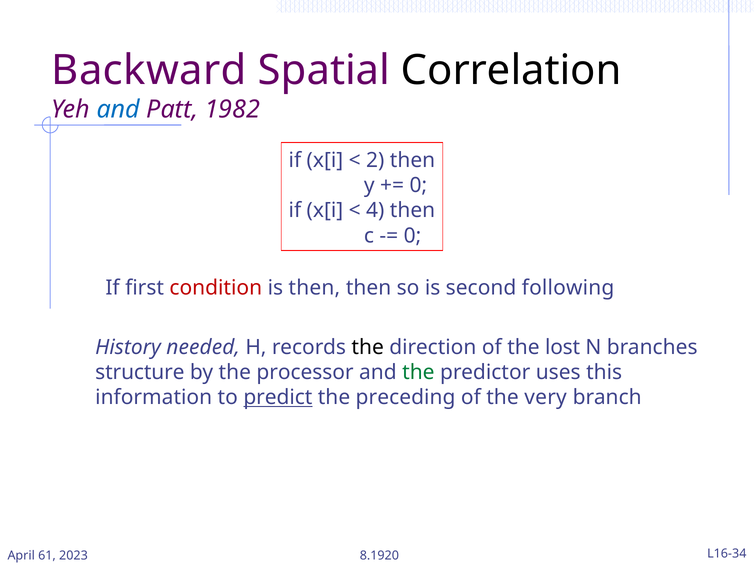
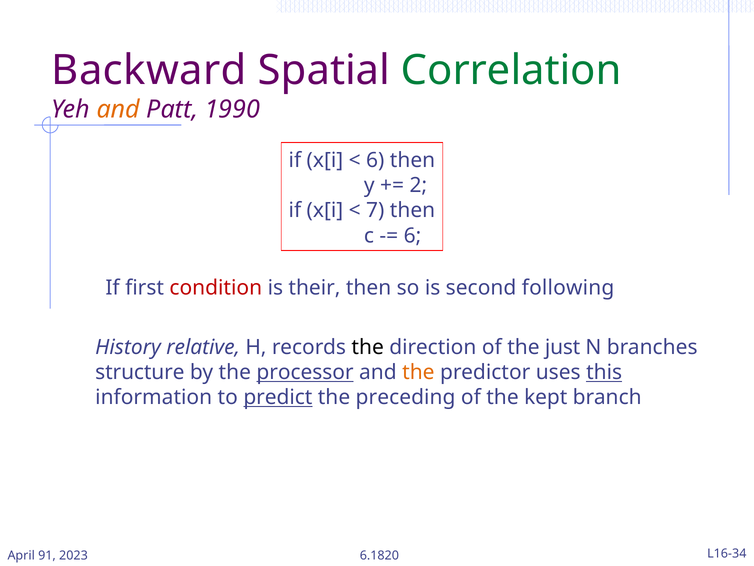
Correlation colour: black -> green
and at (118, 109) colour: blue -> orange
1982: 1982 -> 1990
2 at (375, 160): 2 -> 6
0 at (418, 185): 0 -> 2
4: 4 -> 7
0 at (412, 235): 0 -> 6
is then: then -> their
needed: needed -> relative
lost: lost -> just
processor underline: none -> present
the at (418, 372) colour: green -> orange
this underline: none -> present
very: very -> kept
61: 61 -> 91
8.1920: 8.1920 -> 6.1820
